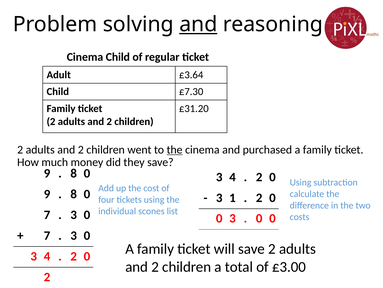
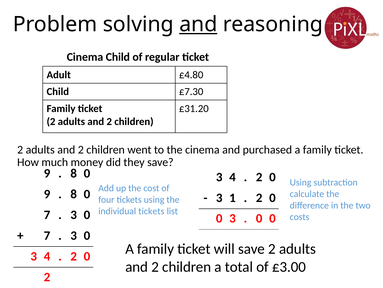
£3.64: £3.64 -> £4.80
the at (175, 149) underline: present -> none
individual scones: scones -> tickets
